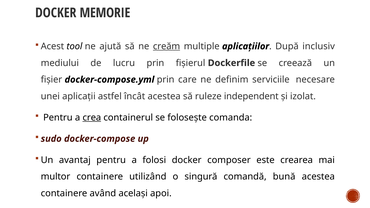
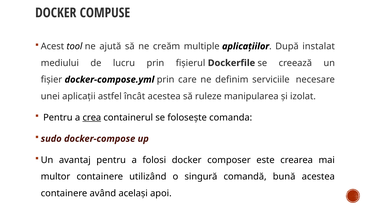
MEMORIE: MEMORIE -> COMPUSE
creăm underline: present -> none
inclusiv: inclusiv -> instalat
independent: independent -> manipularea
